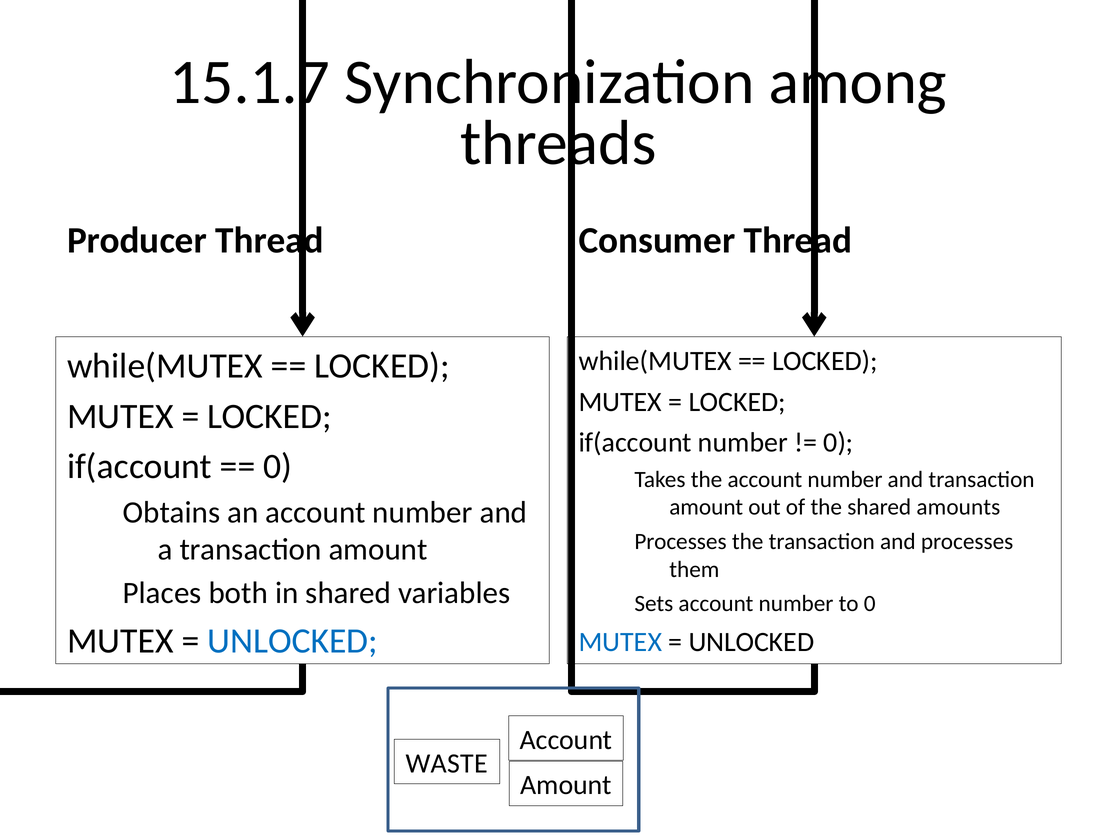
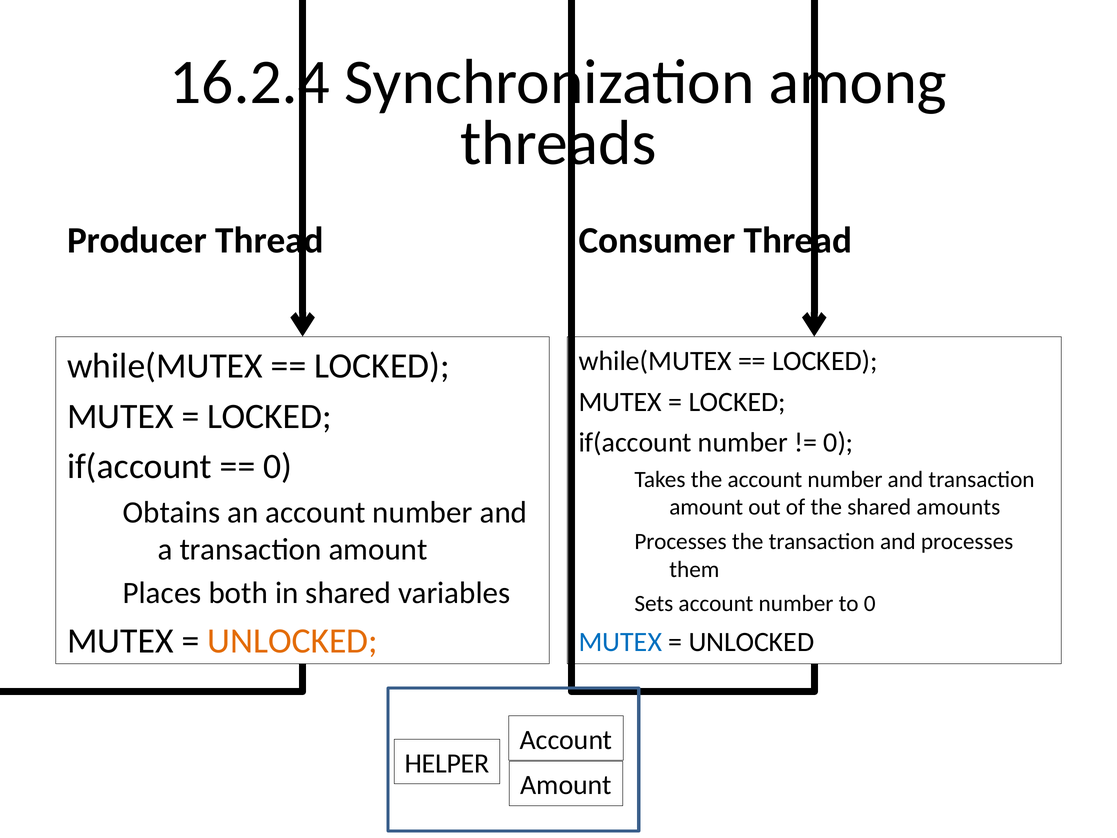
15.1.7: 15.1.7 -> 16.2.4
UNLOCKED at (293, 641) colour: blue -> orange
WASTE: WASTE -> HELPER
